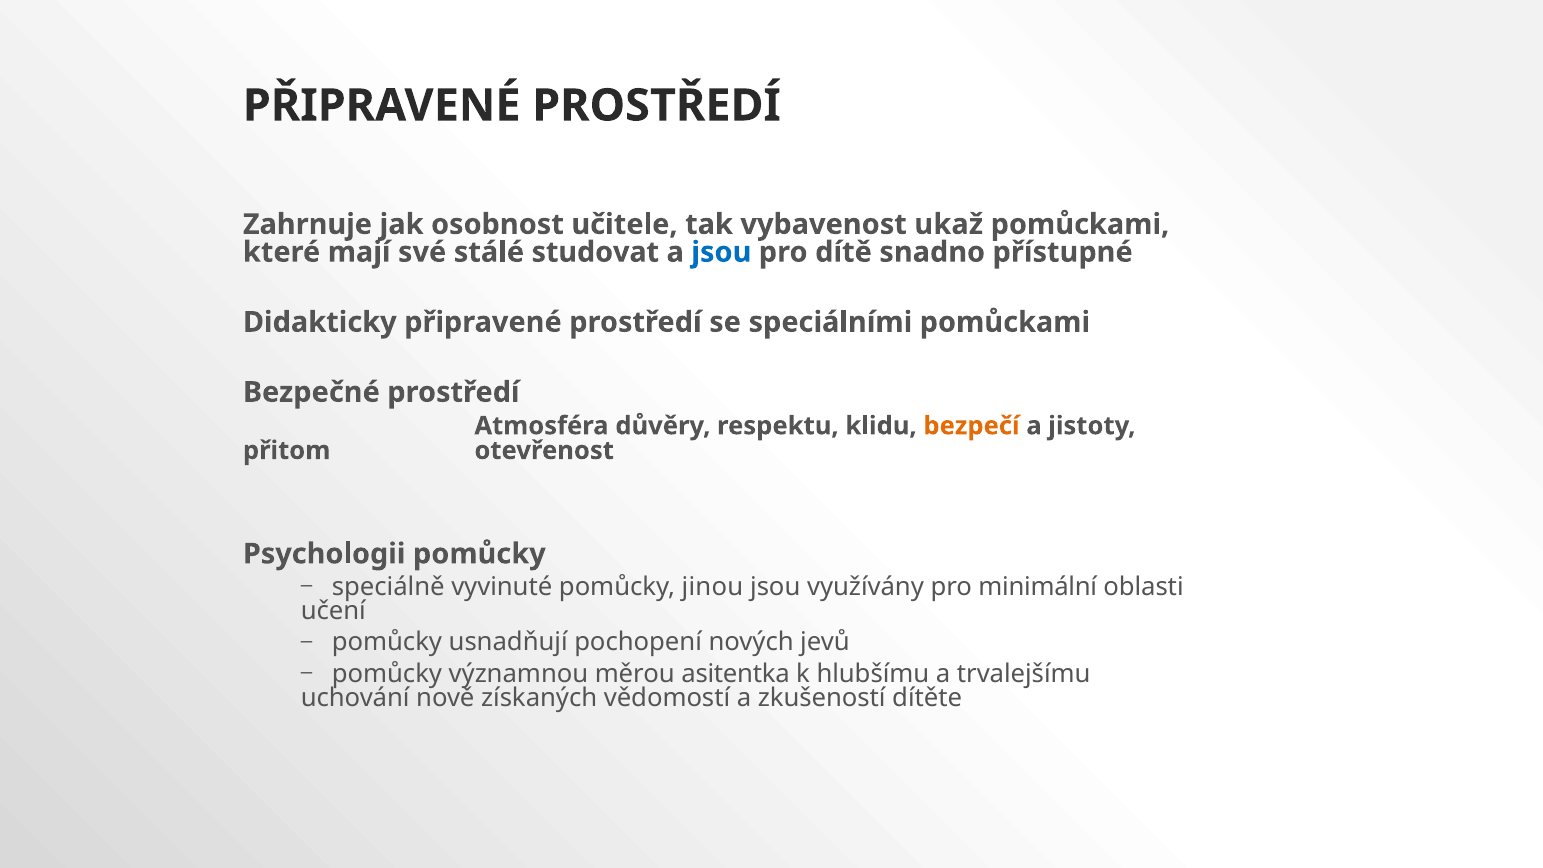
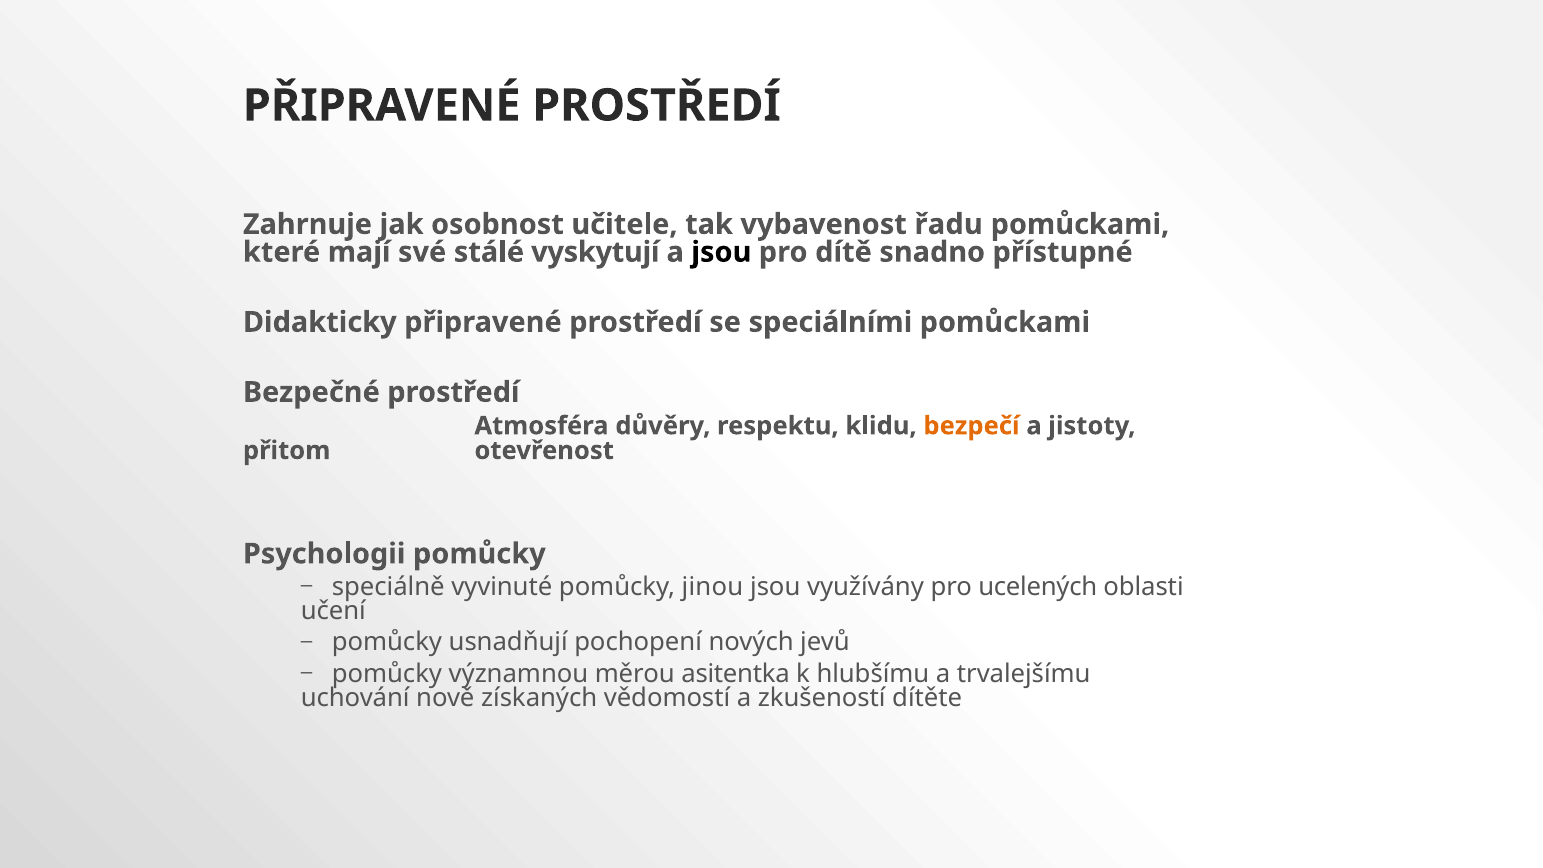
ukaž: ukaž -> řadu
studovat: studovat -> vyskytují
jsou at (721, 252) colour: blue -> black
minimální: minimální -> ucelených
